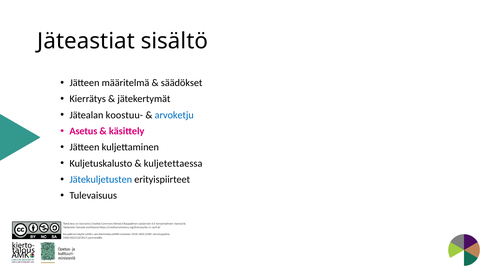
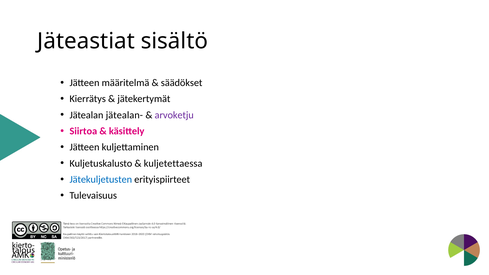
koostuu-: koostuu- -> jätealan-
arvoketju colour: blue -> purple
Asetus: Asetus -> Siirtoa
